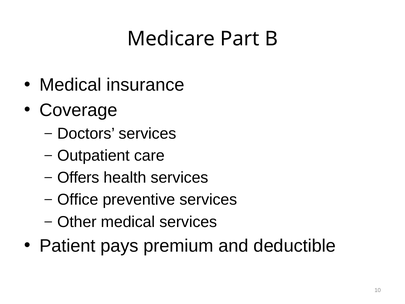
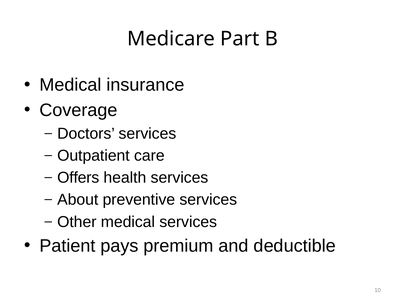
Office: Office -> About
